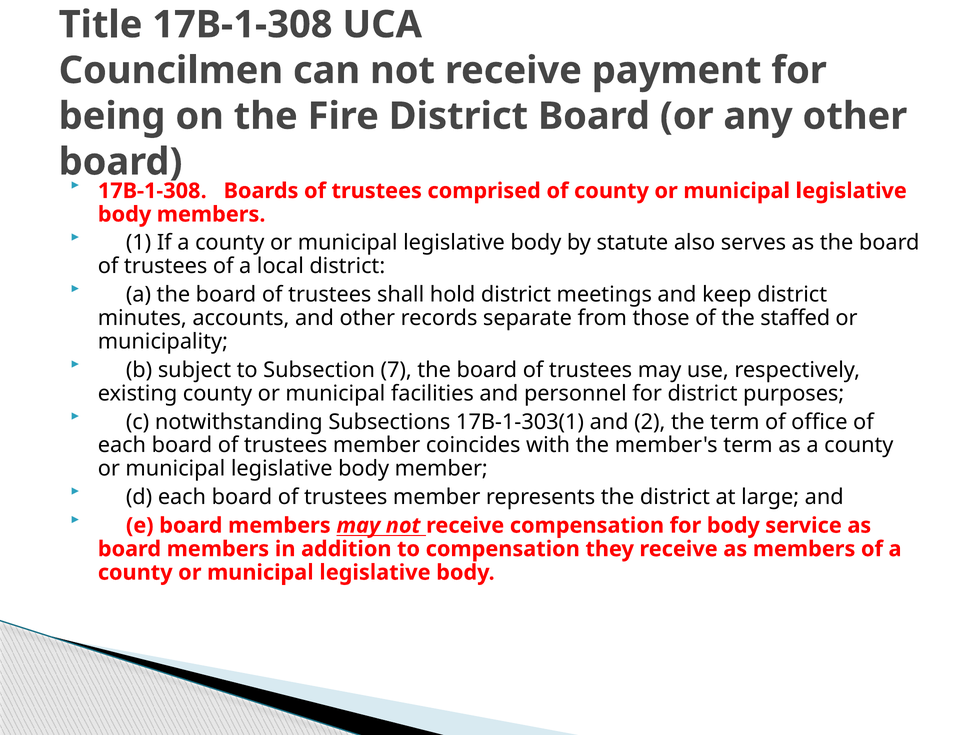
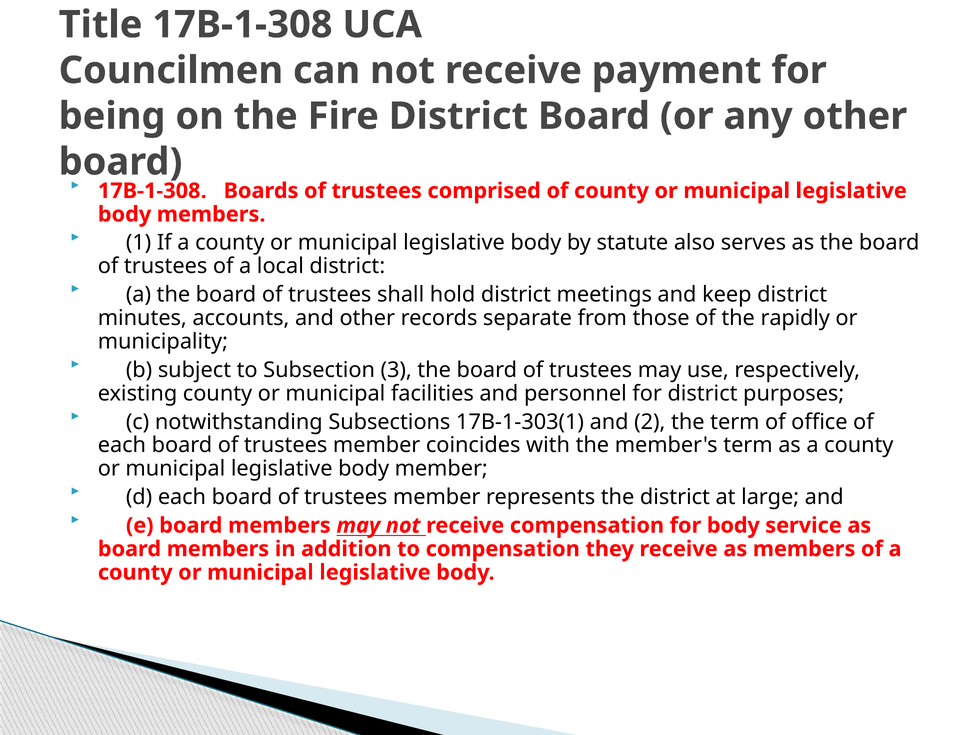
staffed: staffed -> rapidly
7: 7 -> 3
